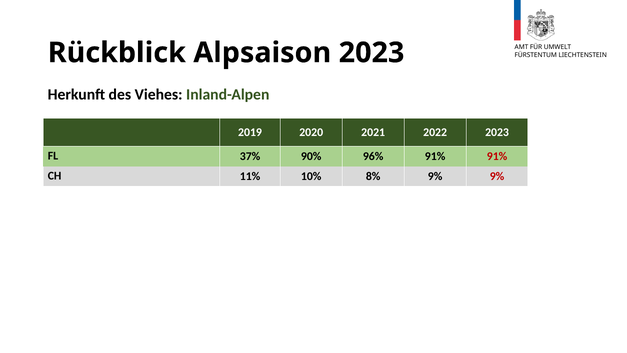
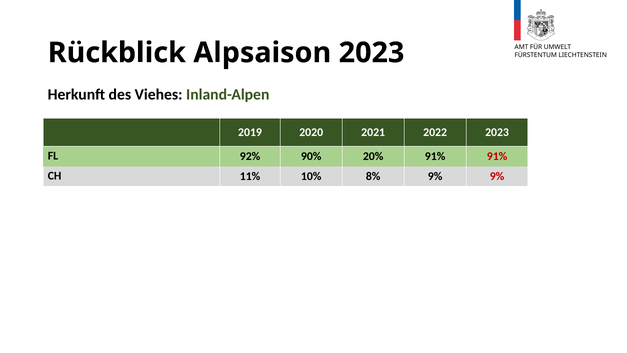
37%: 37% -> 92%
96%: 96% -> 20%
